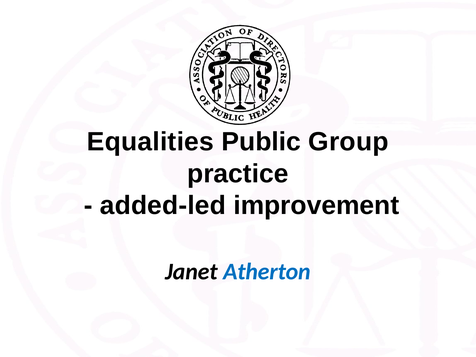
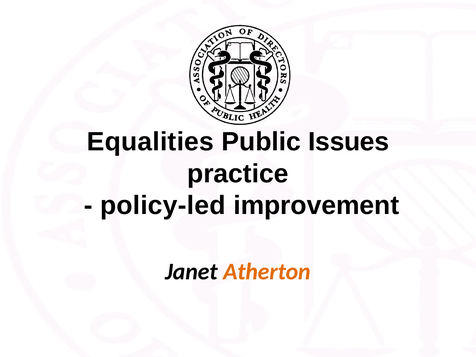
Group: Group -> Issues
added-led: added-led -> policy-led
Atherton colour: blue -> orange
